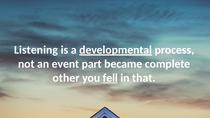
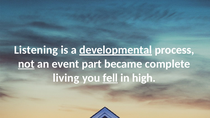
not underline: none -> present
other: other -> living
that: that -> high
